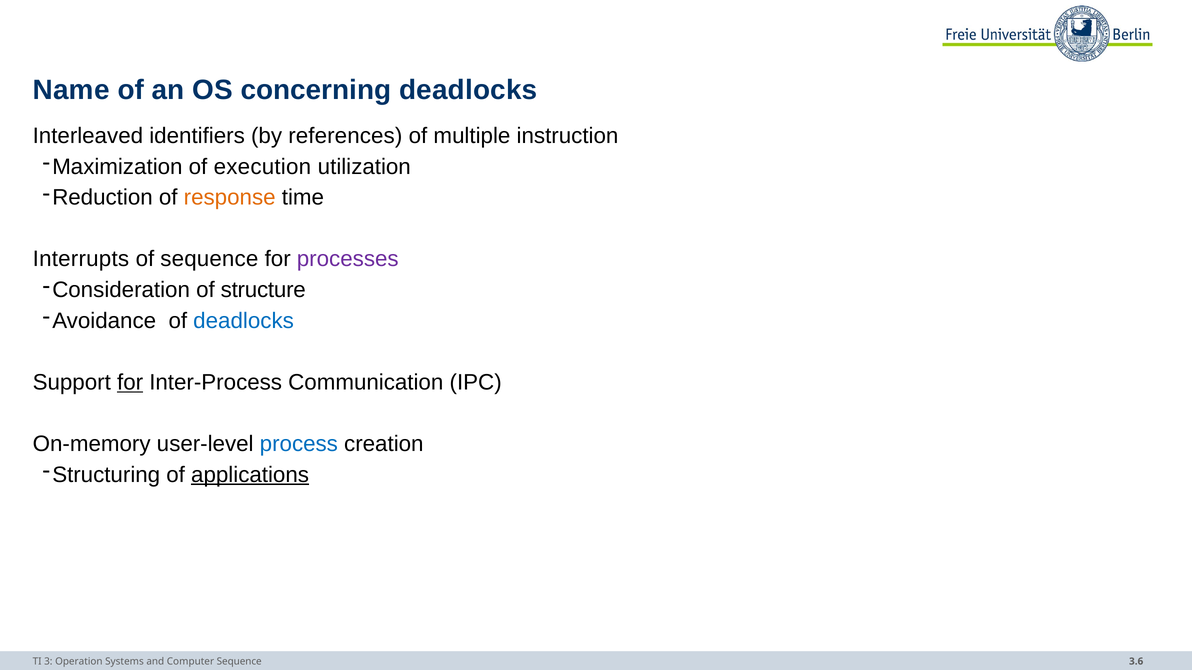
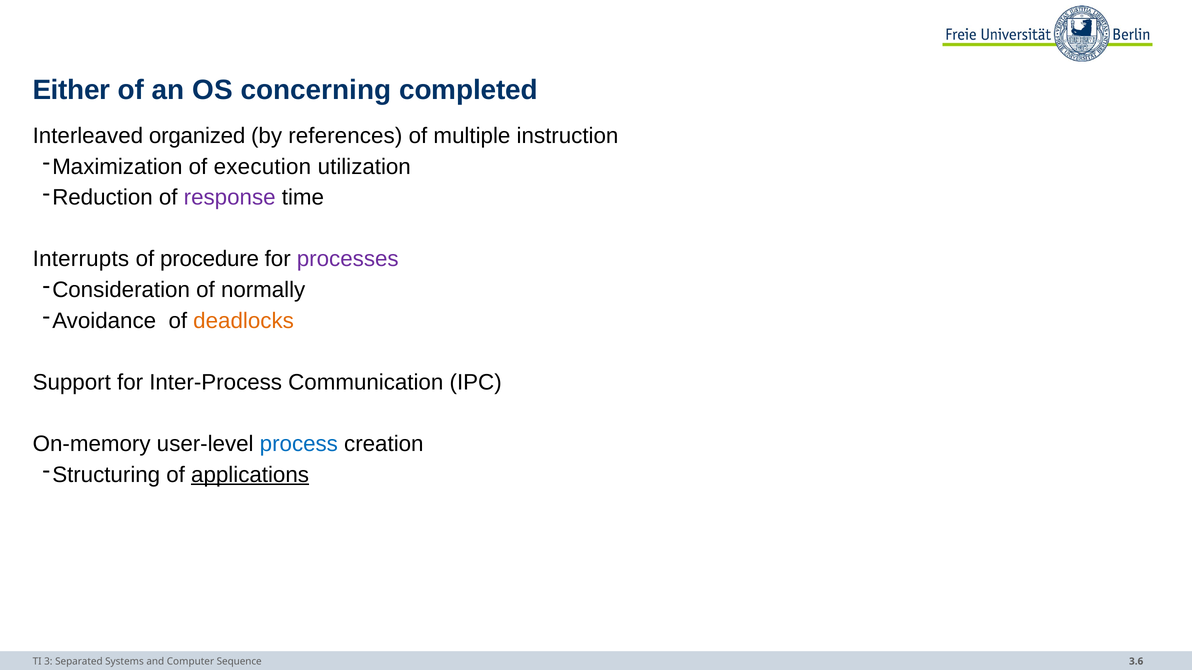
Name: Name -> Either
concerning deadlocks: deadlocks -> completed
identifiers: identifiers -> organized
response colour: orange -> purple
of sequence: sequence -> procedure
structure: structure -> normally
deadlocks at (244, 321) colour: blue -> orange
for at (130, 383) underline: present -> none
Operation: Operation -> Separated
